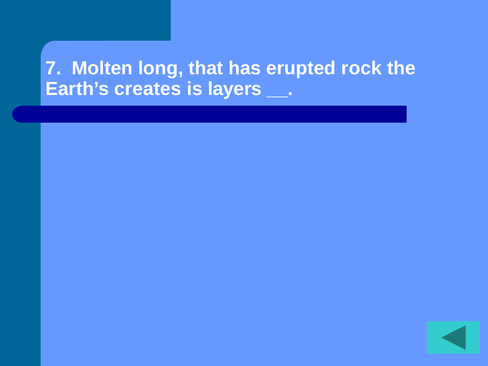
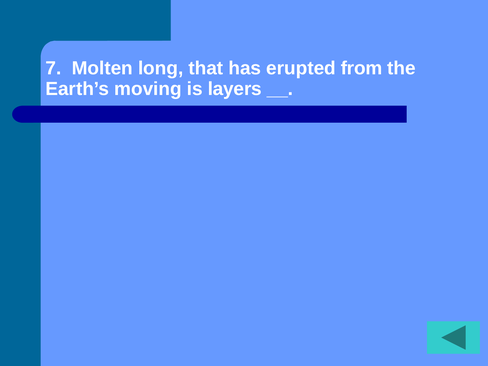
rock: rock -> from
creates: creates -> moving
